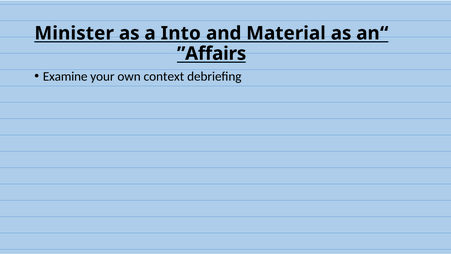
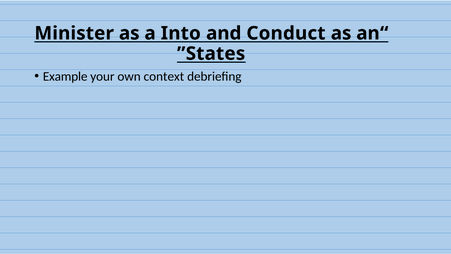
Material: Material -> Conduct
Affairs: Affairs -> States
Examine: Examine -> Example
